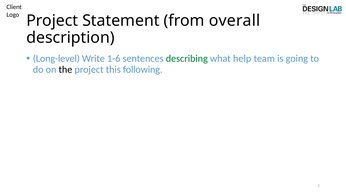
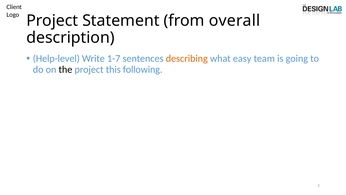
Long-level: Long-level -> Help-level
1-6: 1-6 -> 1-7
describing colour: green -> orange
help: help -> easy
